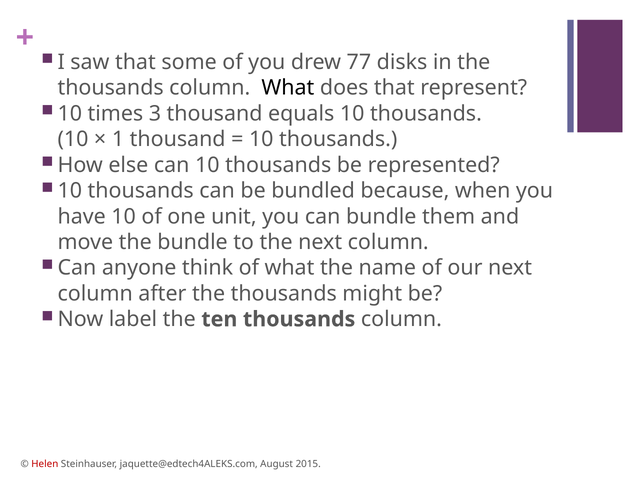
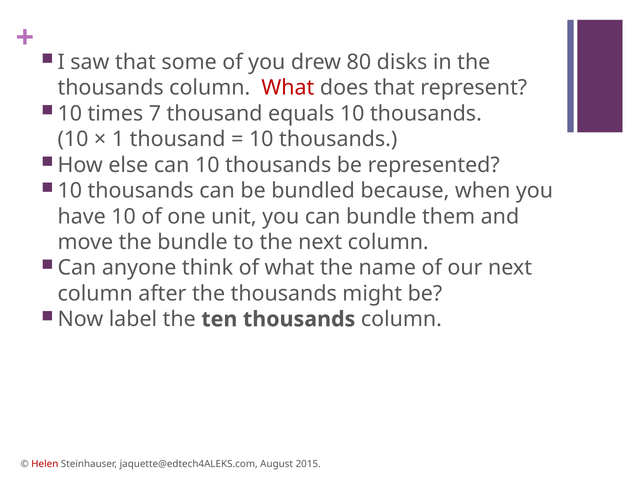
77: 77 -> 80
What at (288, 88) colour: black -> red
3: 3 -> 7
